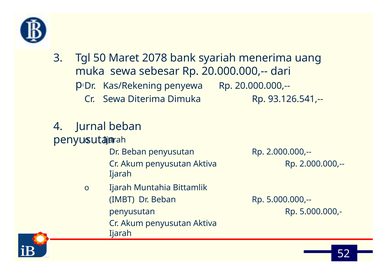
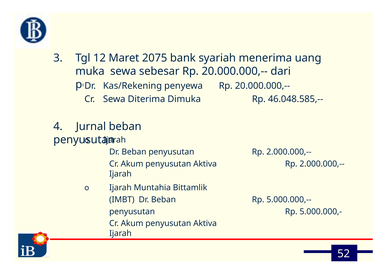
50: 50 -> 12
2078: 2078 -> 2075
93.126.541,--: 93.126.541,-- -> 46.048.585,--
